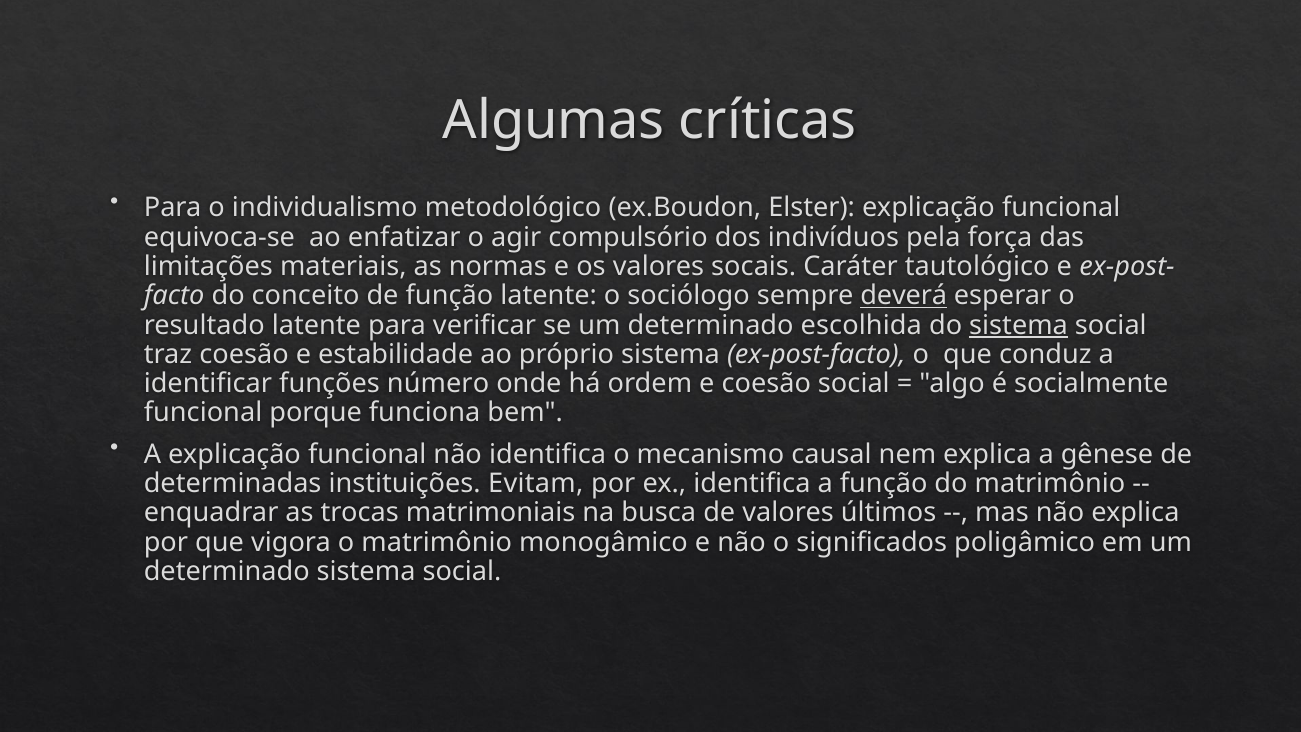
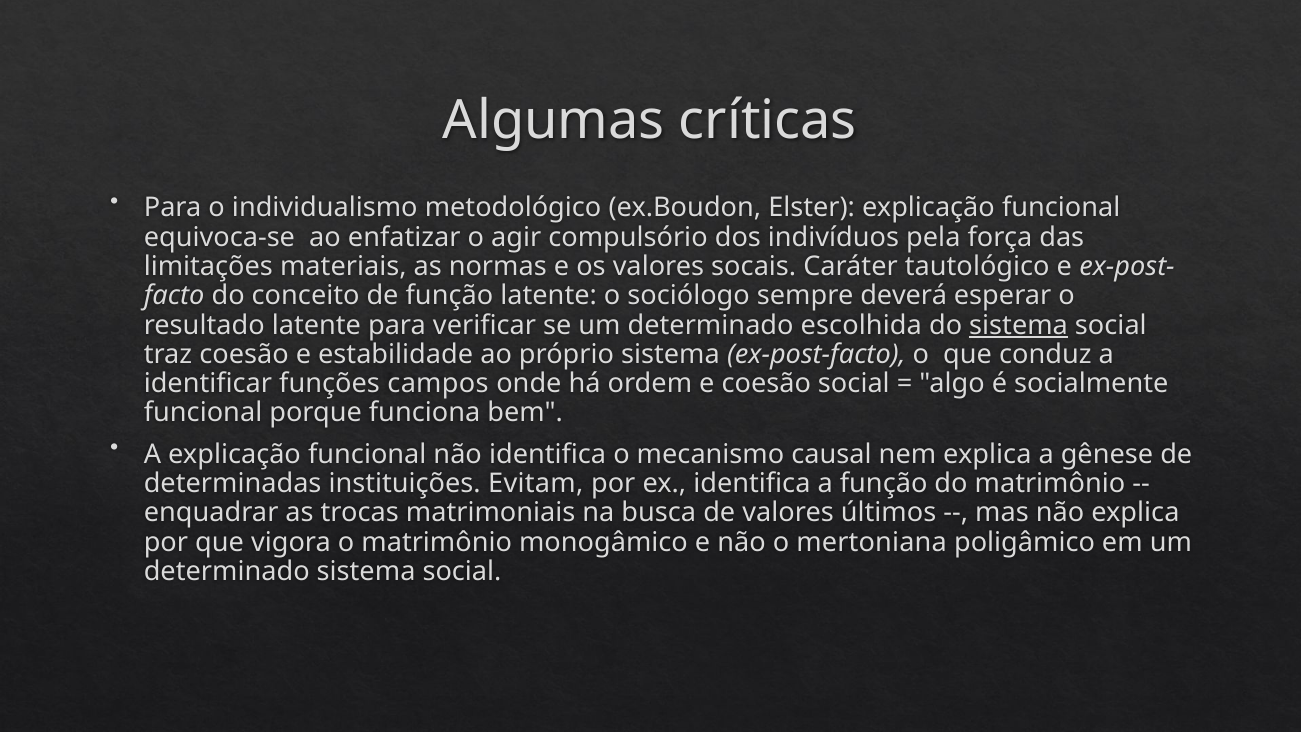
deverá underline: present -> none
número: número -> campos
significados: significados -> mertoniana
